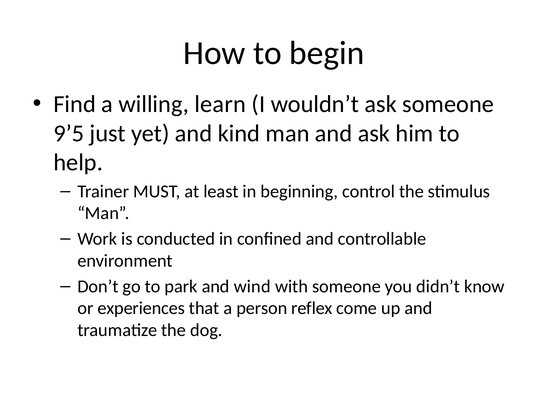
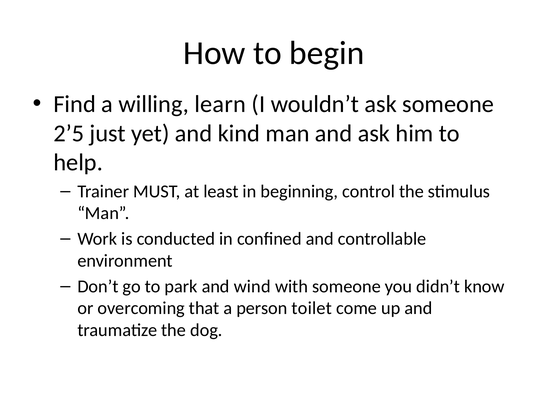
9’5: 9’5 -> 2’5
experiences: experiences -> overcoming
reflex: reflex -> toilet
